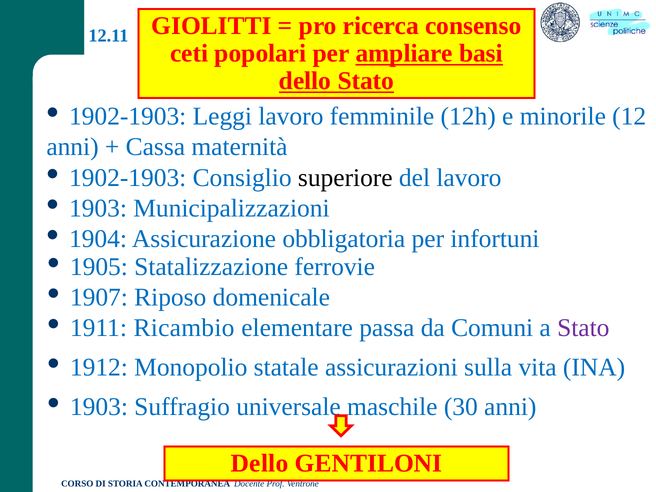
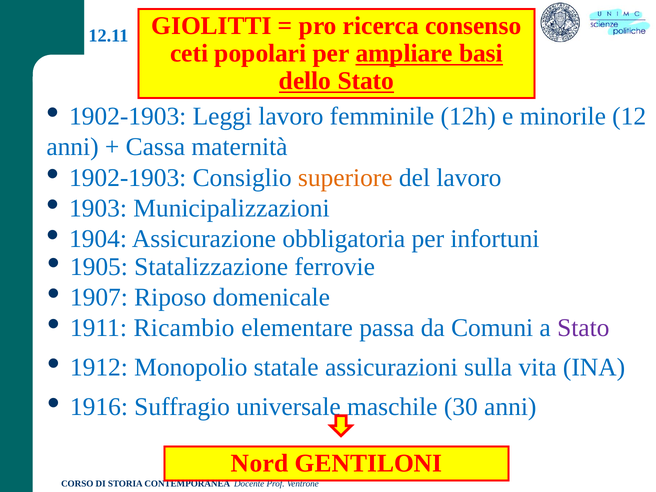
superiore colour: black -> orange
1903 at (99, 407): 1903 -> 1916
Dello at (260, 463): Dello -> Nord
